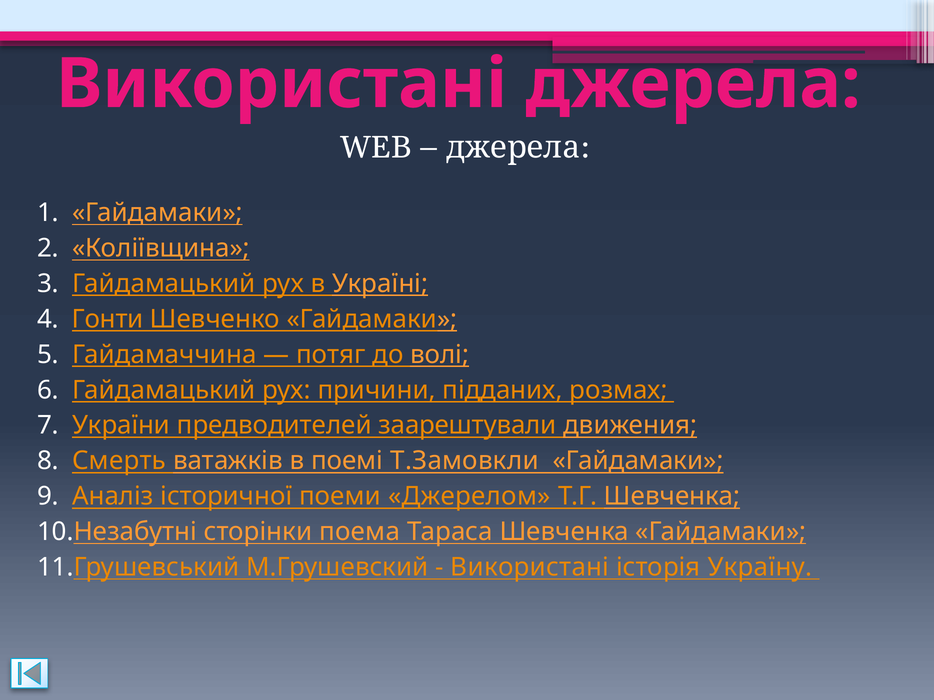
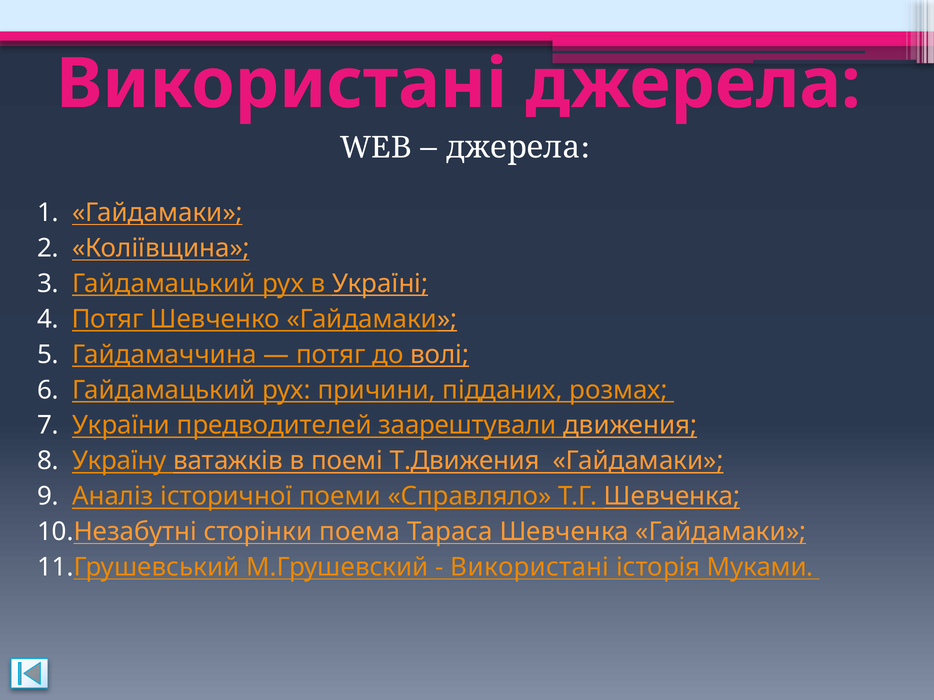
Гонти at (108, 319): Гонти -> Потяг
Смерть: Смерть -> Україну
Т.Замовкли: Т.Замовкли -> Т.Движения
Джерелом: Джерелом -> Справляло
Україну: Україну -> Муками
